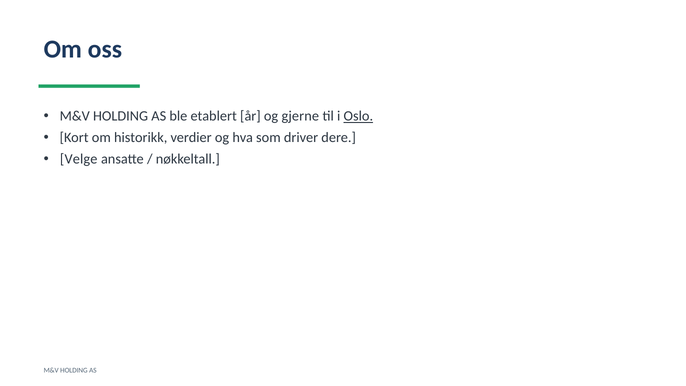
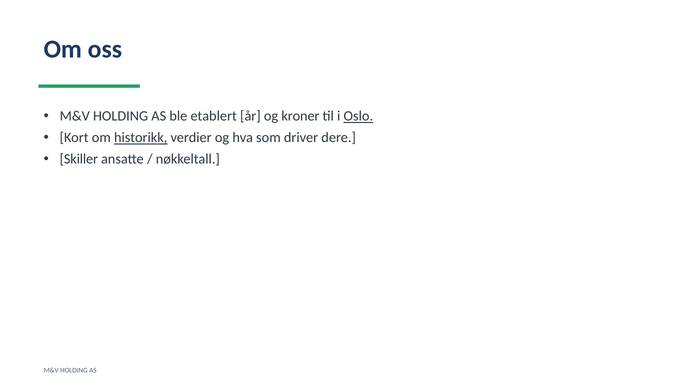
gjerne: gjerne -> kroner
historikk underline: none -> present
Velge: Velge -> Skiller
